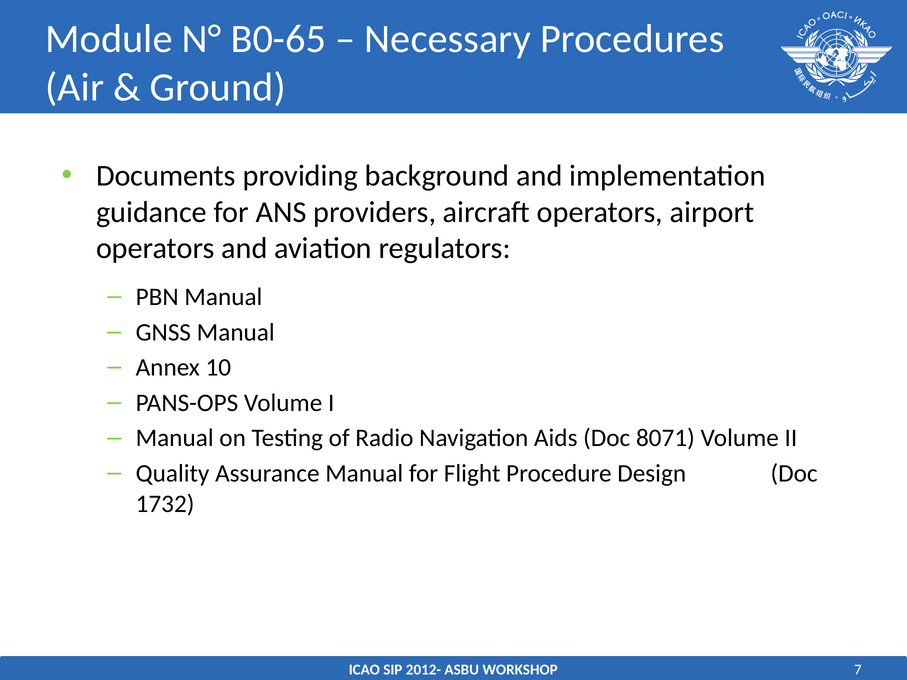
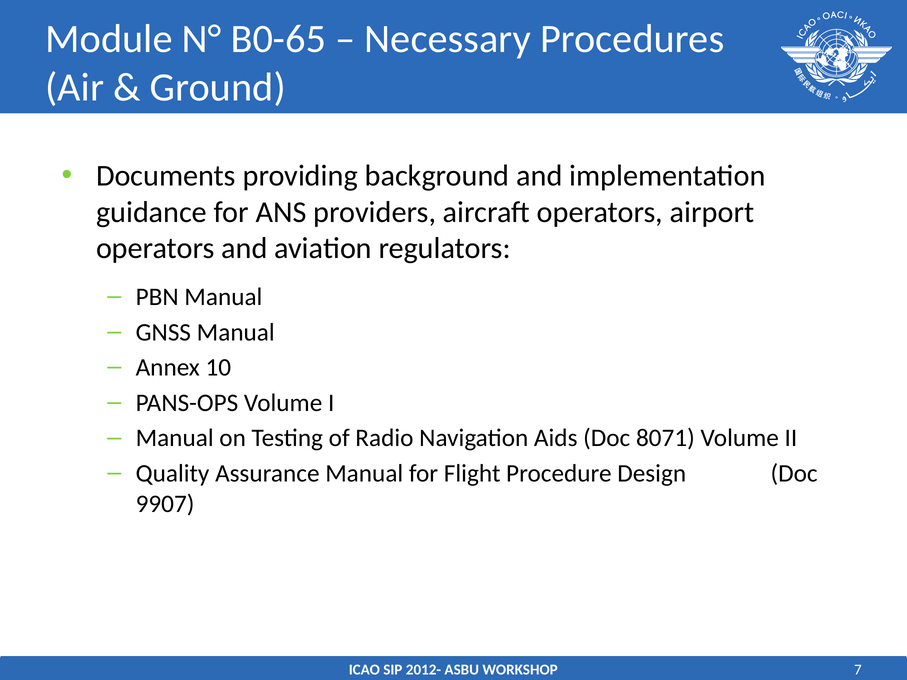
1732: 1732 -> 9907
